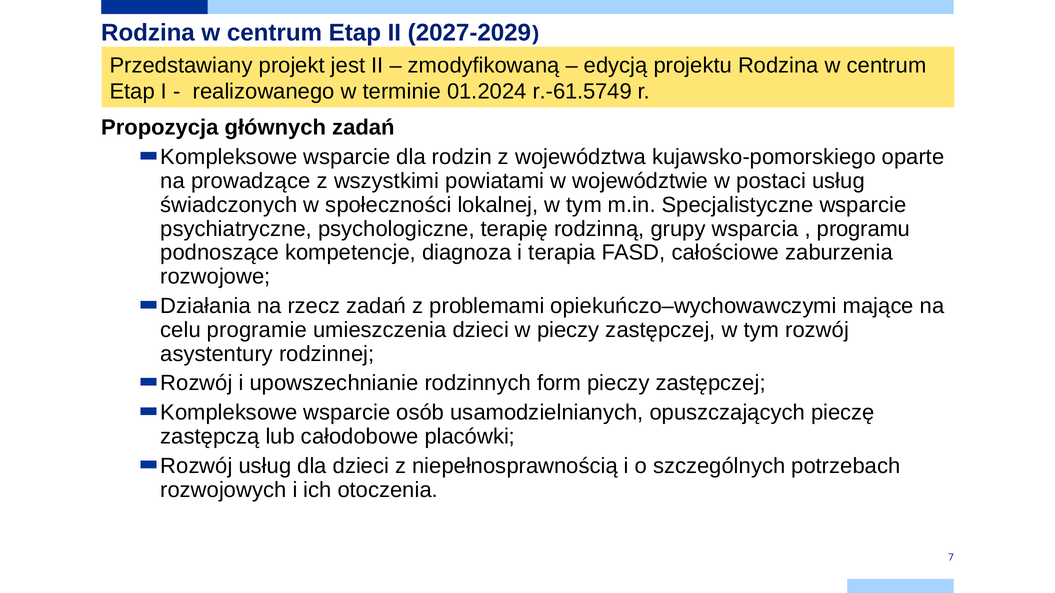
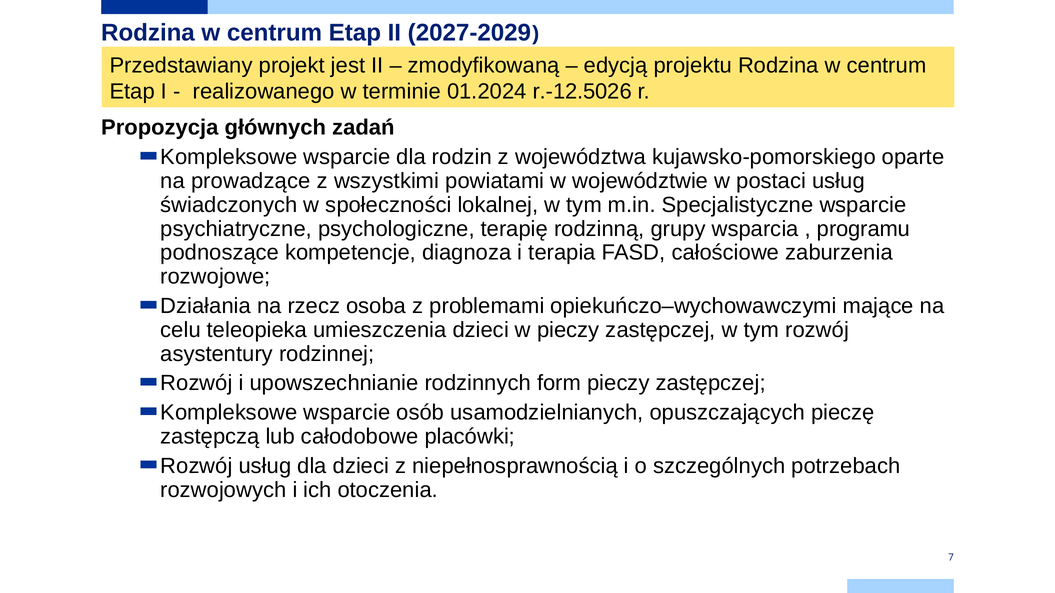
r.-61.5749: r.-61.5749 -> r.-12.5026
rzecz zadań: zadań -> osoba
programie: programie -> teleopieka
